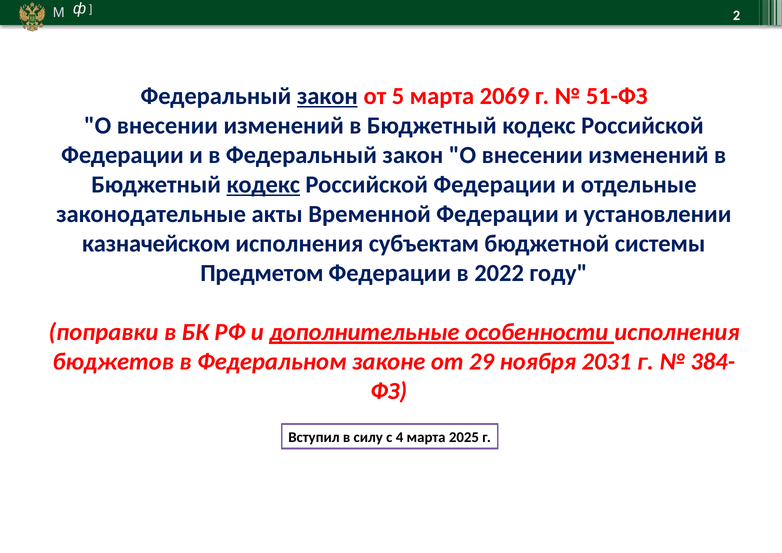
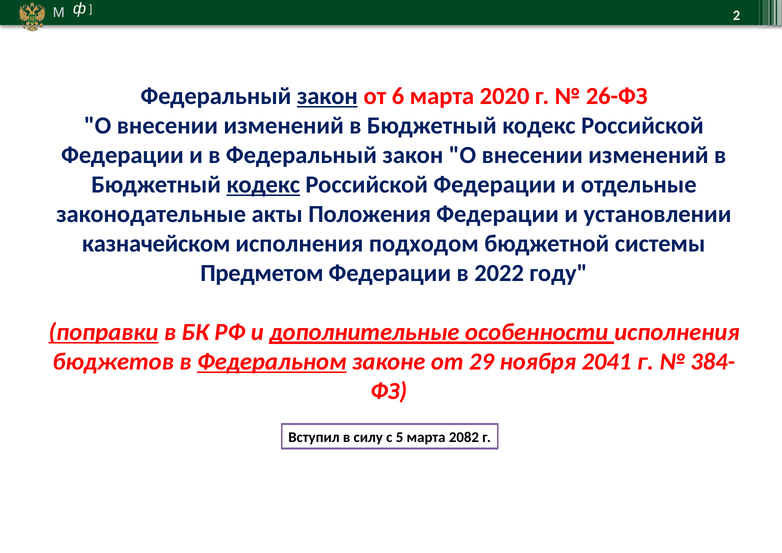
5: 5 -> 6
2069: 2069 -> 2020
51-ФЗ: 51-ФЗ -> 26-ФЗ
Временной: Временной -> Положения
субъектам: субъектам -> подходом
поправки underline: none -> present
Федеральном underline: none -> present
2031: 2031 -> 2041
4: 4 -> 5
2025: 2025 -> 2082
